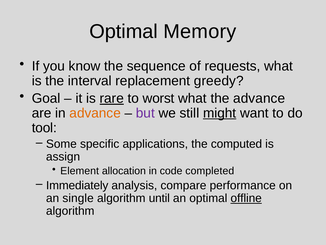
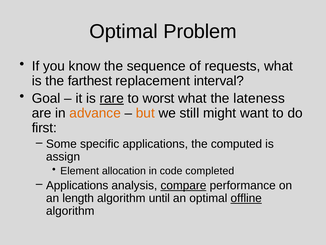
Memory: Memory -> Problem
interval: interval -> farthest
greedy: greedy -> interval
the advance: advance -> lateness
but colour: purple -> orange
might underline: present -> none
tool: tool -> first
Immediately at (77, 185): Immediately -> Applications
compare underline: none -> present
single: single -> length
